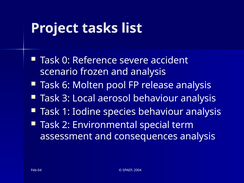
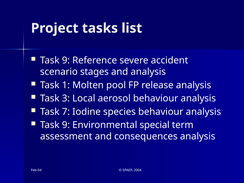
0 at (66, 60): 0 -> 9
frozen: frozen -> stages
6: 6 -> 1
1: 1 -> 7
2 at (66, 125): 2 -> 9
